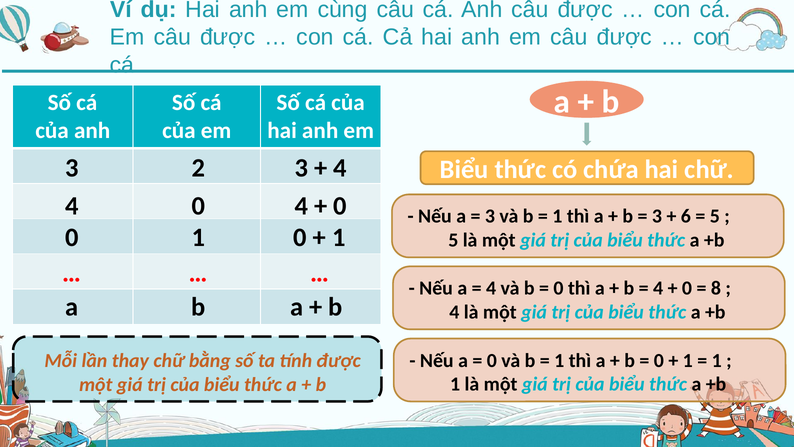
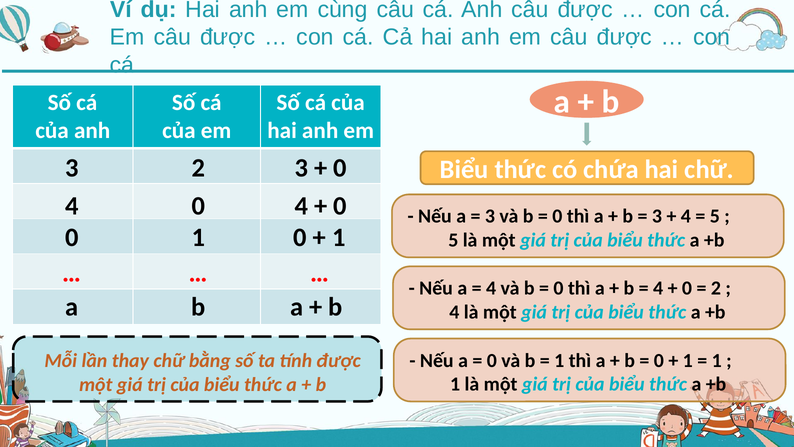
4 at (340, 168): 4 -> 0
1 at (557, 216): 1 -> 0
6 at (686, 216): 6 -> 4
8 at (716, 288): 8 -> 2
